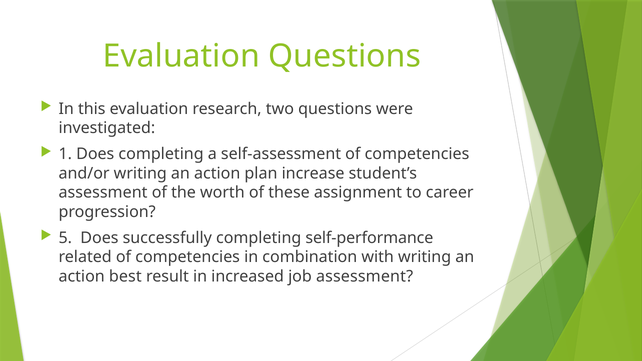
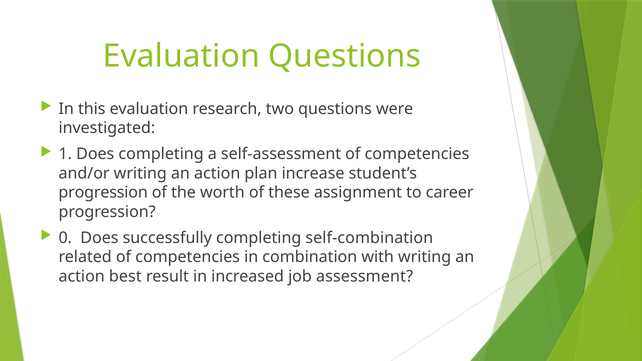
assessment at (103, 193): assessment -> progression
5: 5 -> 0
self-performance: self-performance -> self-combination
